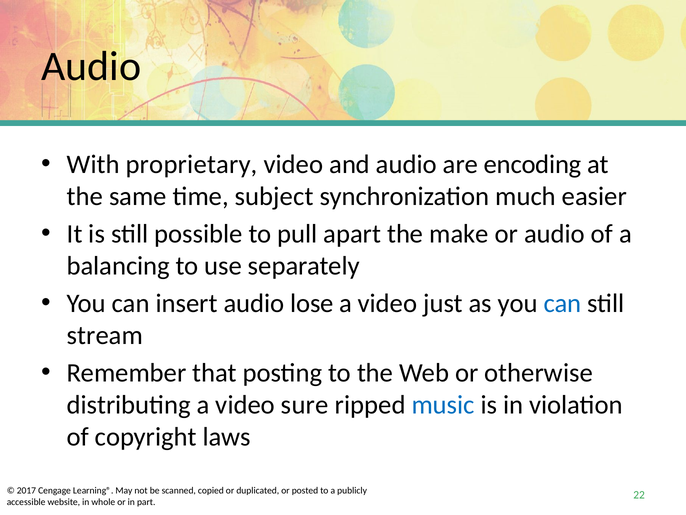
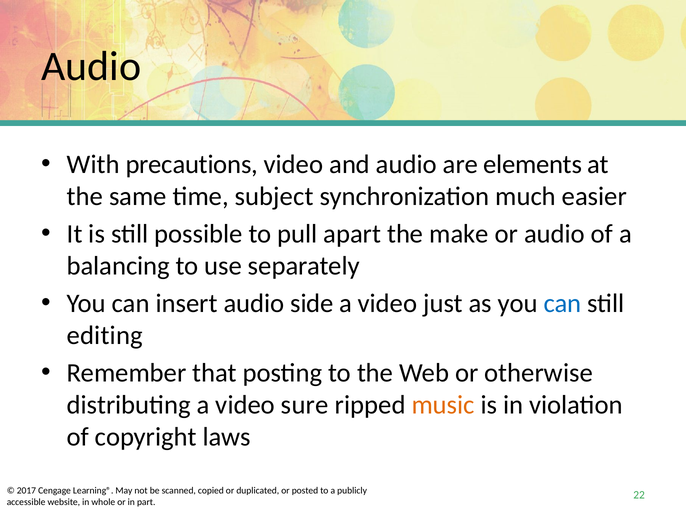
proprietary: proprietary -> precautions
encoding: encoding -> elements
lose: lose -> side
stream: stream -> editing
music colour: blue -> orange
